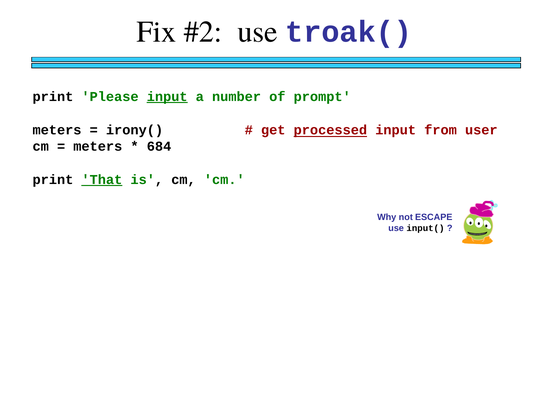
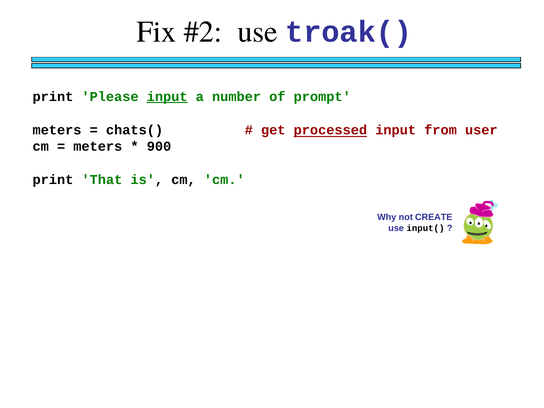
irony(: irony( -> chats(
684: 684 -> 900
That underline: present -> none
ESCAPE: ESCAPE -> CREATE
